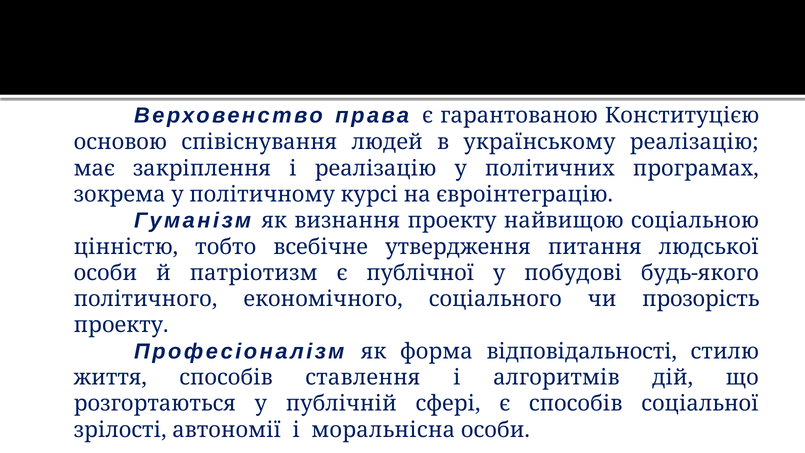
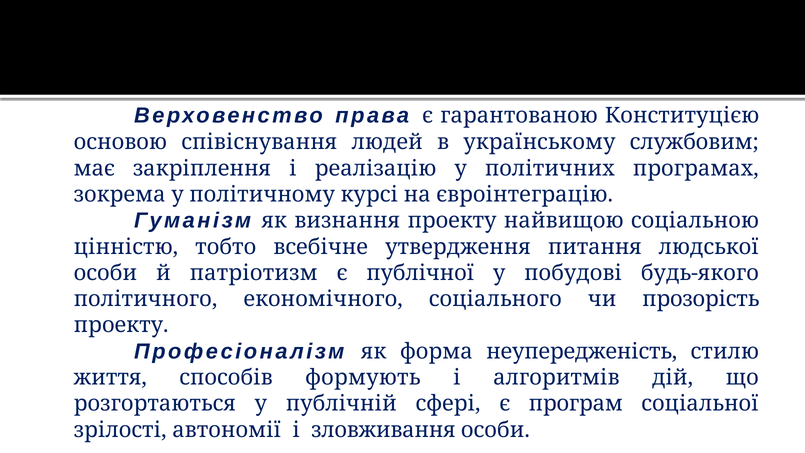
українському реалізацію: реалізацію -> службовим
відповідальності: відповідальності -> неупередженість
ставлення: ставлення -> формують
є способів: способів -> програм
моральнісна: моральнісна -> зловживання
